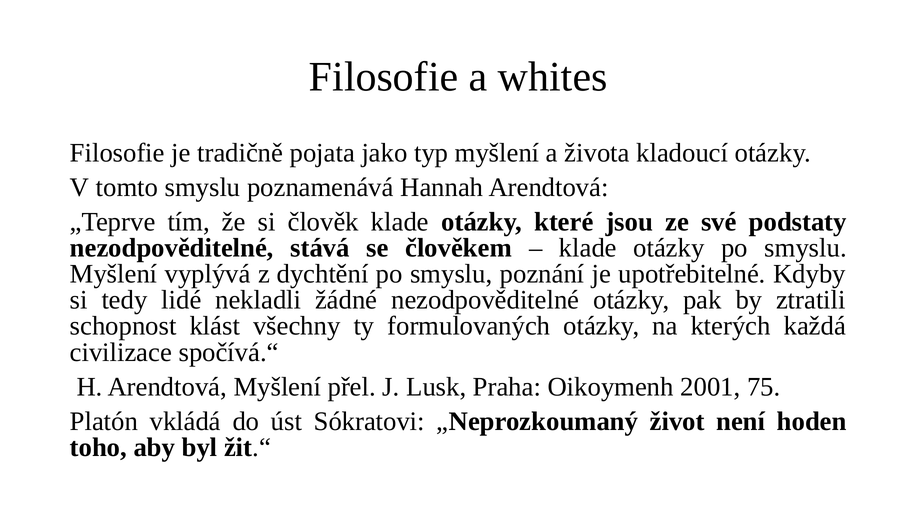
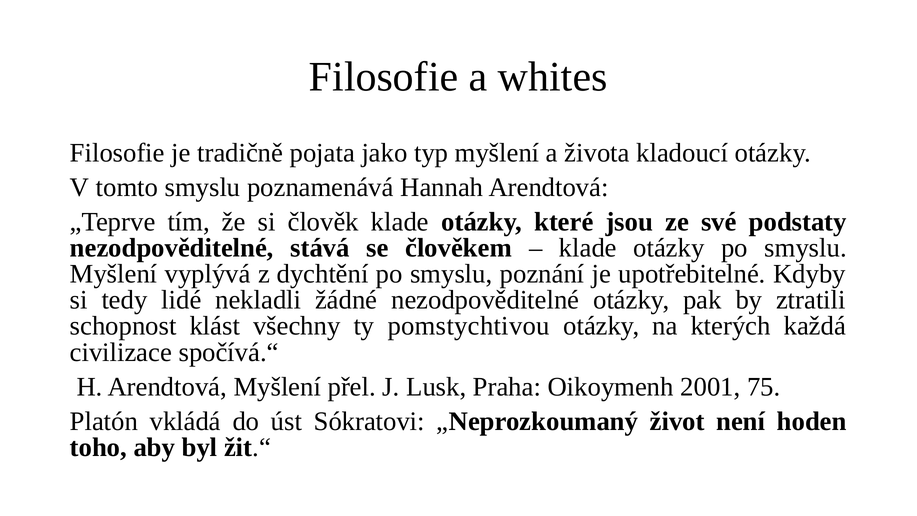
formulovaných: formulovaných -> pomstychtivou
